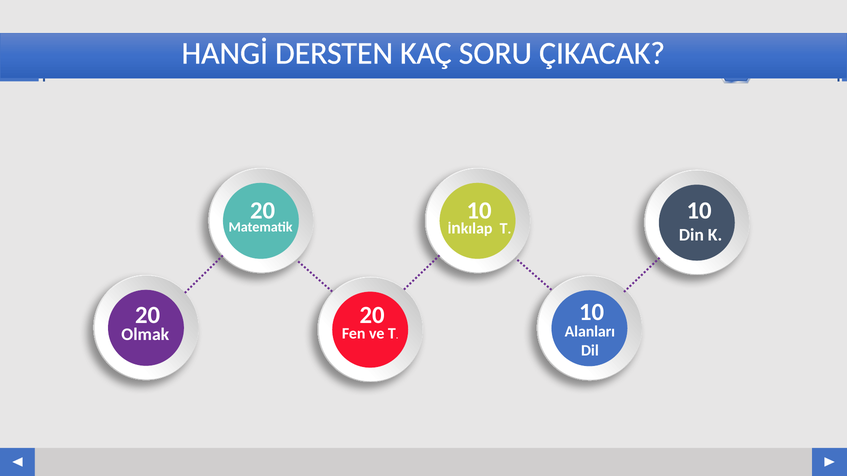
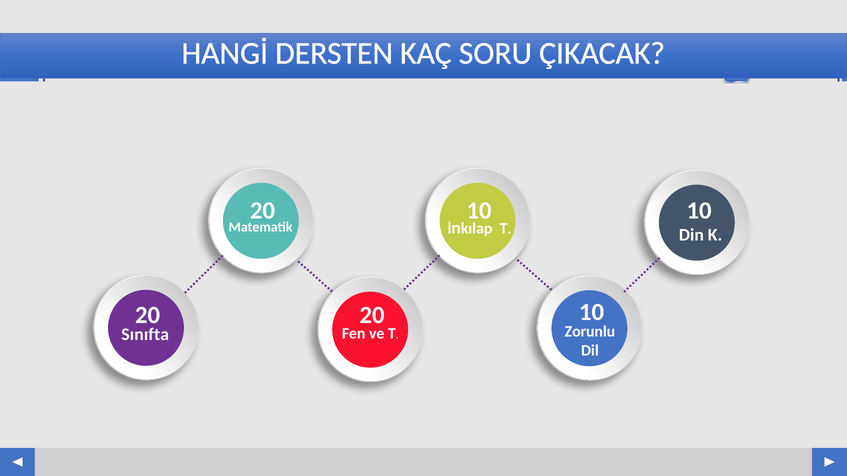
Alanları: Alanları -> Zorunlu
Olmak: Olmak -> Sınıfta
